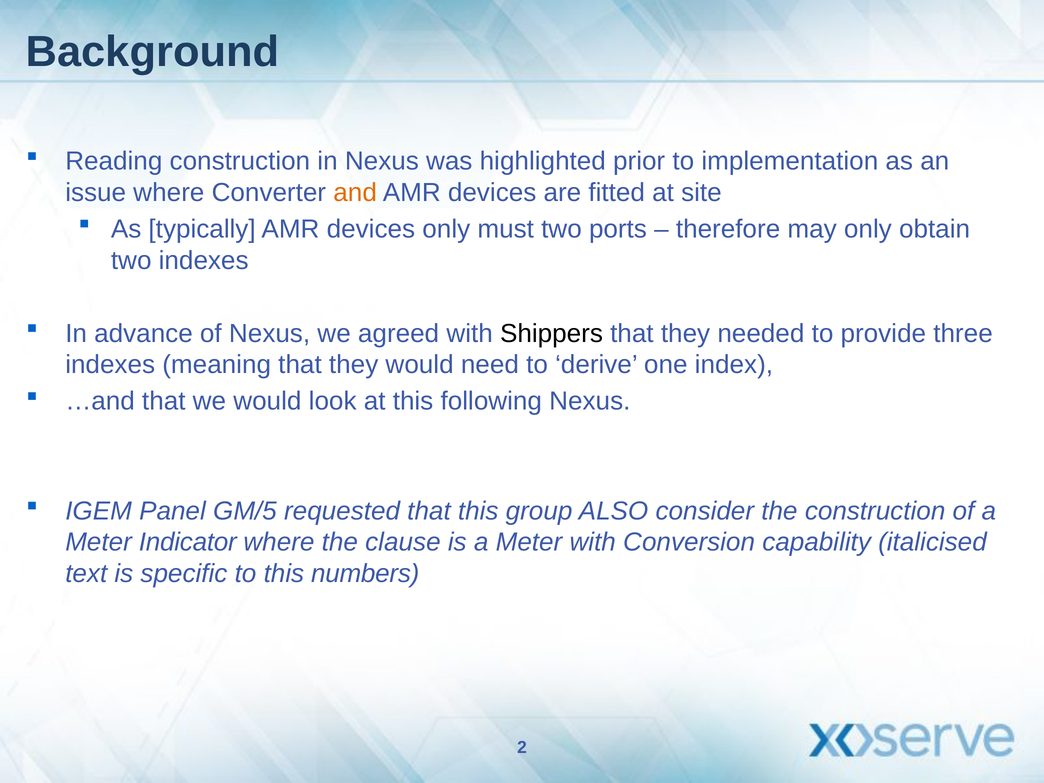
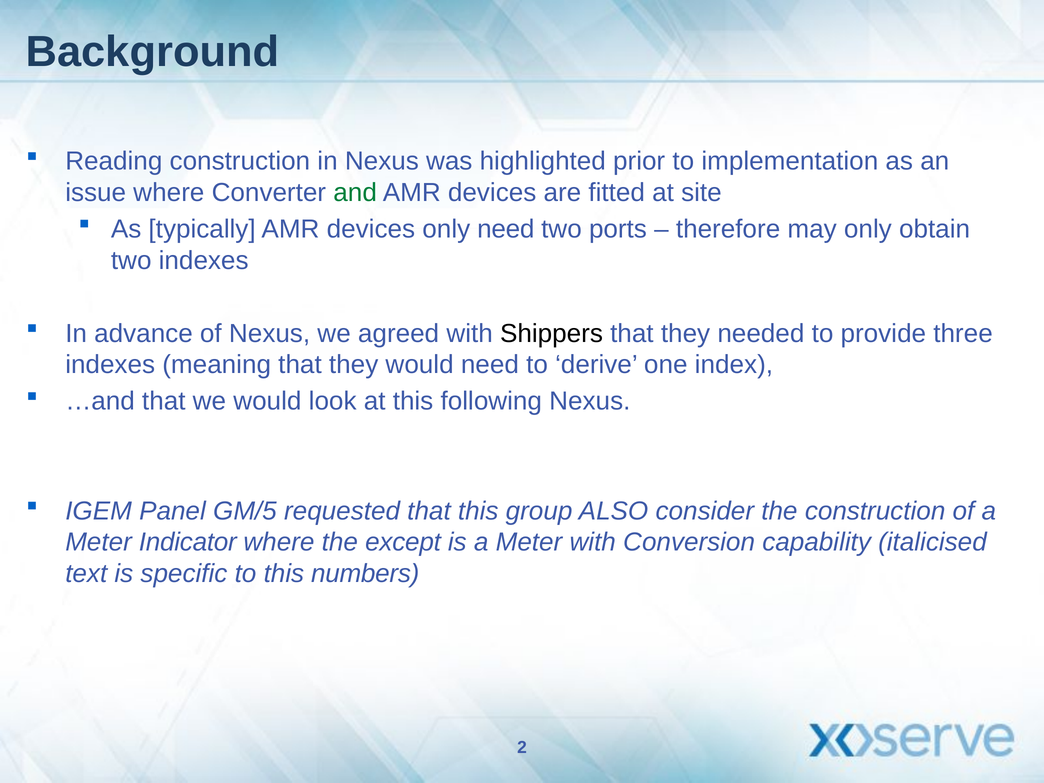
and colour: orange -> green
only must: must -> need
clause: clause -> except
